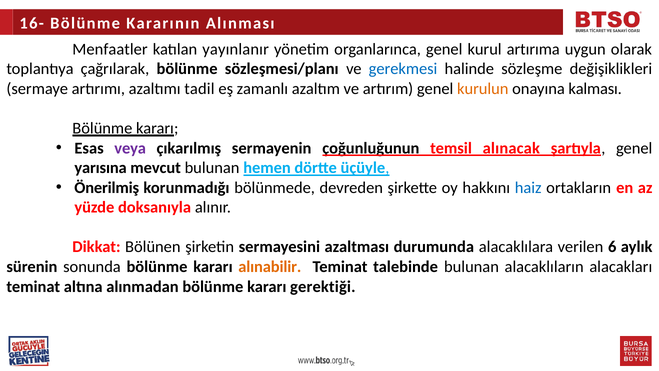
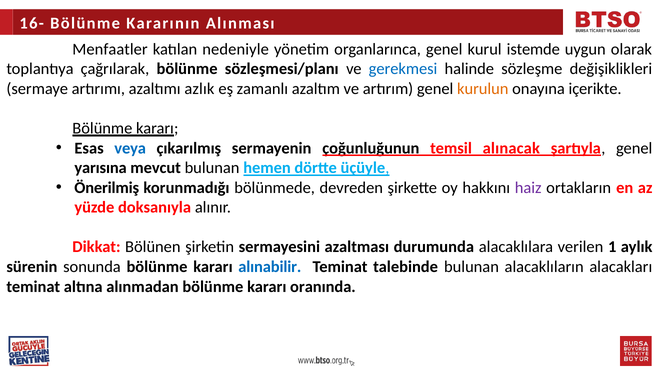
yayınlanır: yayınlanır -> nedeniyle
artırıma: artırıma -> istemde
tadil: tadil -> azlık
kalması: kalması -> içerikte
veya colour: purple -> blue
haiz colour: blue -> purple
6: 6 -> 1
alınabilir colour: orange -> blue
gerektiği: gerektiği -> oranında
